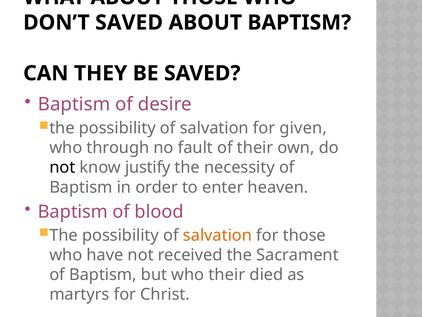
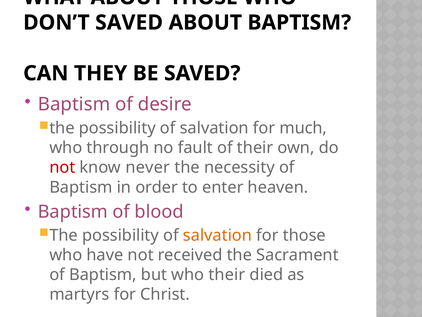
given: given -> much
not at (62, 167) colour: black -> red
justify: justify -> never
